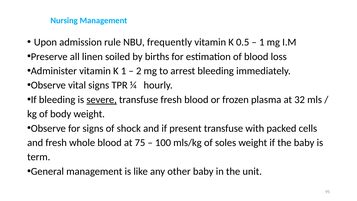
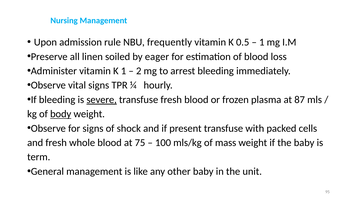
births: births -> eager
32: 32 -> 87
body underline: none -> present
soles: soles -> mass
